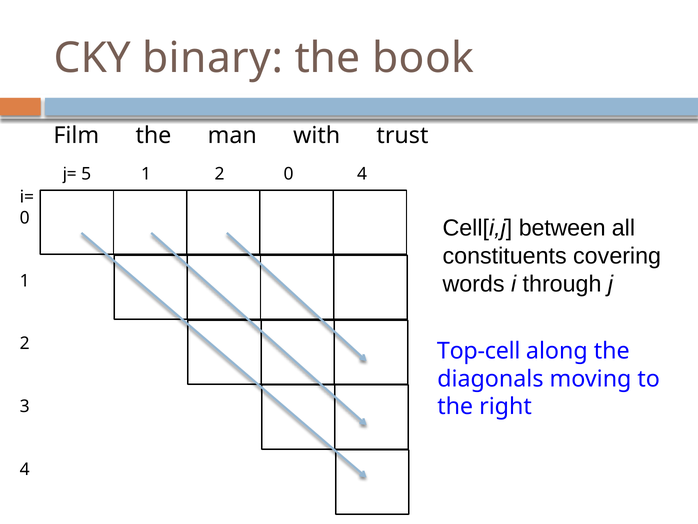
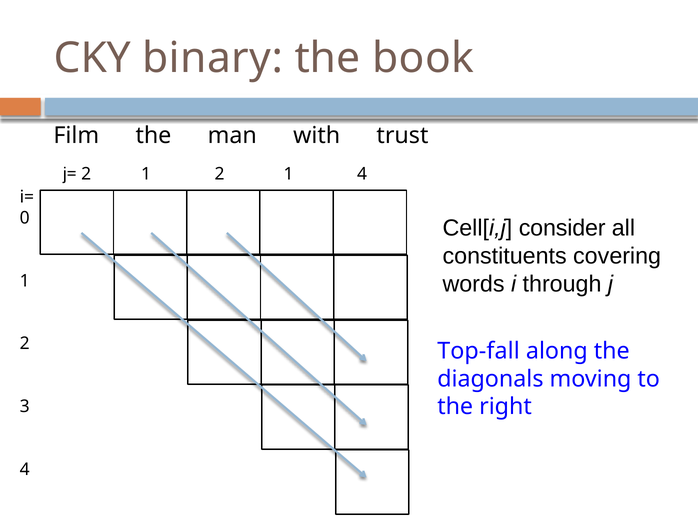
5 at (86, 174): 5 -> 2
1 2 0: 0 -> 1
between: between -> consider
Top-cell: Top-cell -> Top-fall
